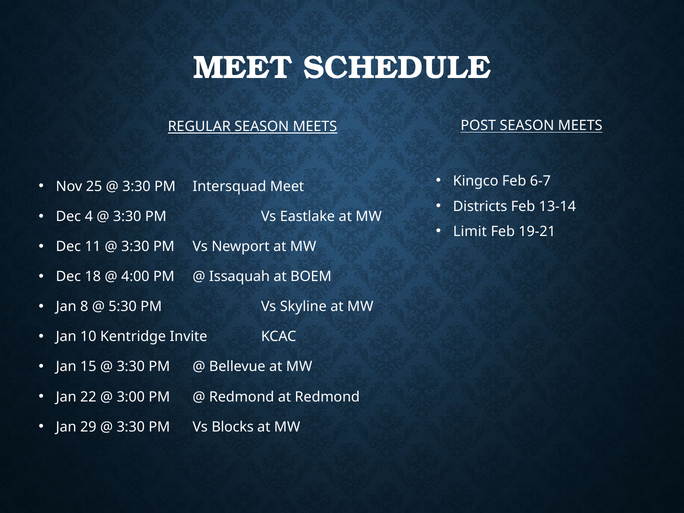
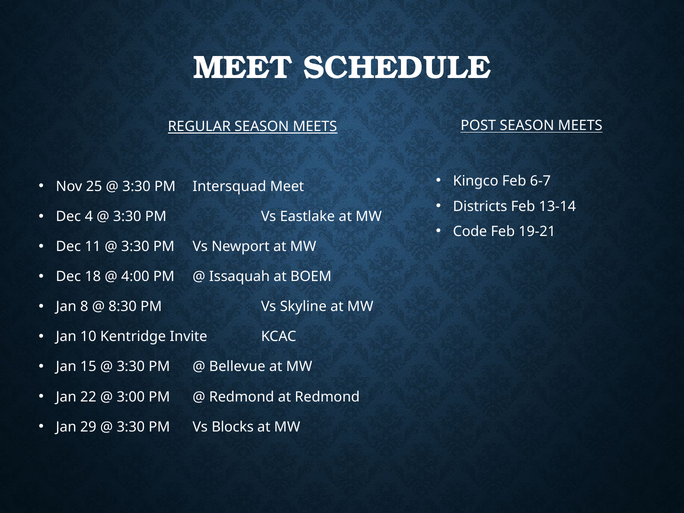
Limit: Limit -> Code
5:30: 5:30 -> 8:30
